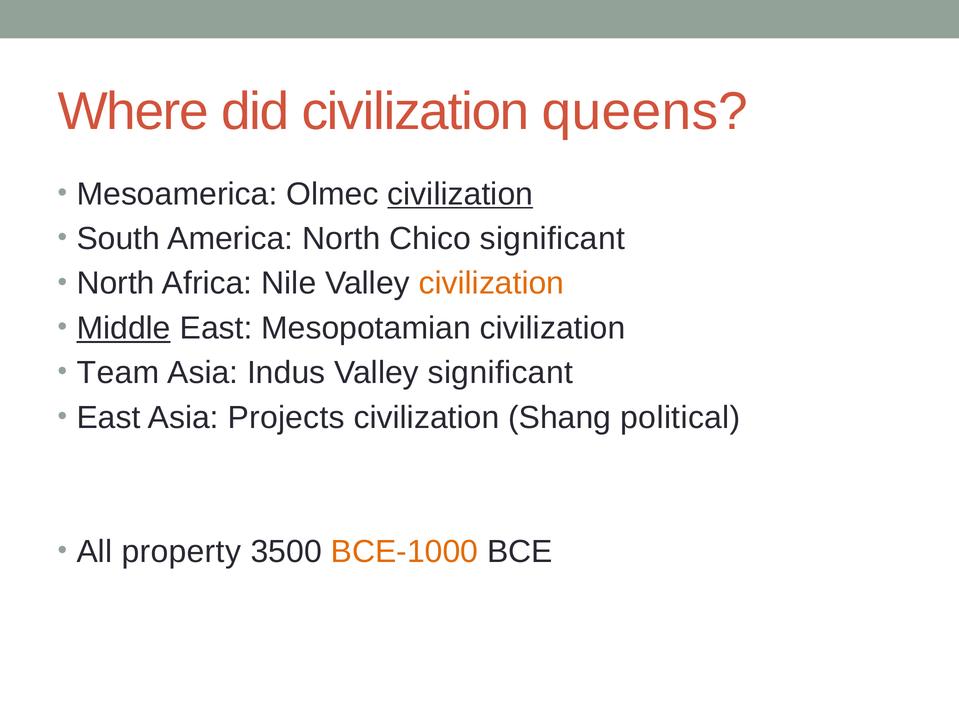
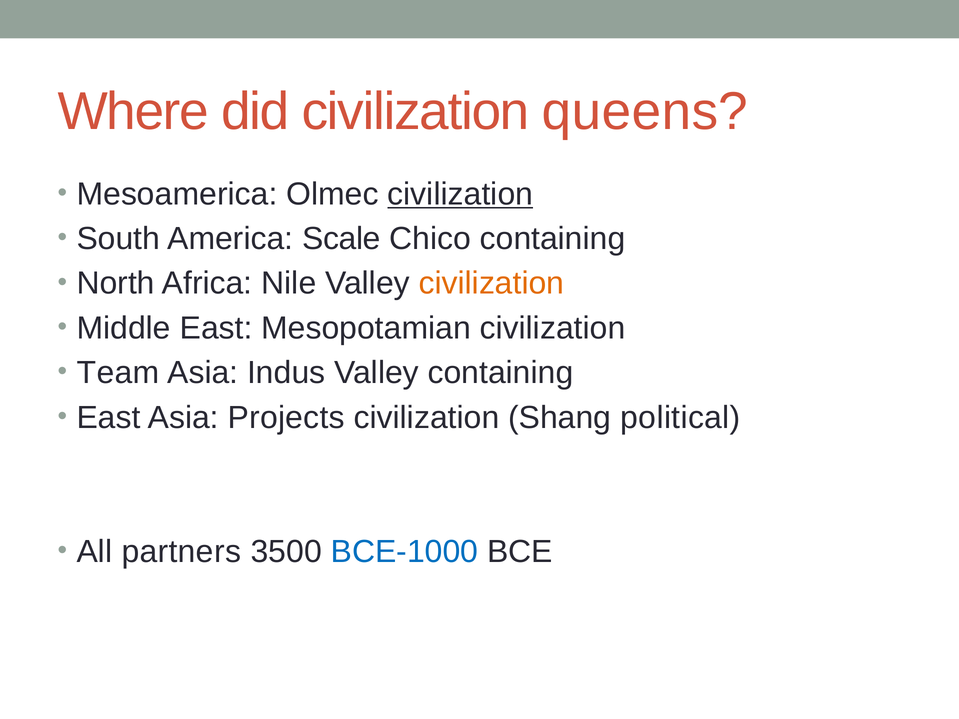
America North: North -> Scale
Chico significant: significant -> containing
Middle underline: present -> none
Valley significant: significant -> containing
property: property -> partners
BCE-1000 colour: orange -> blue
